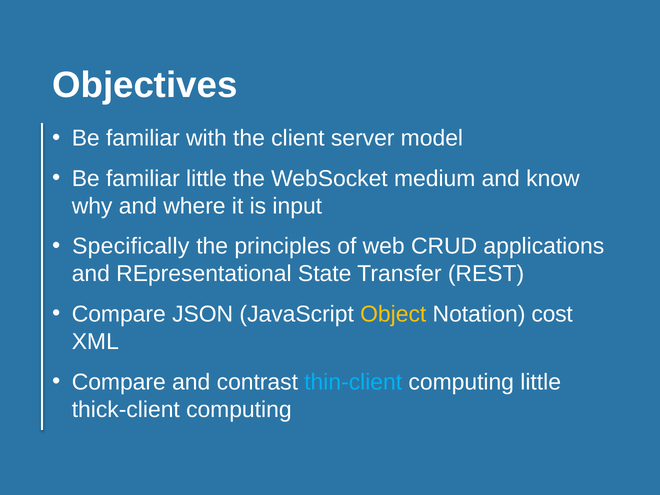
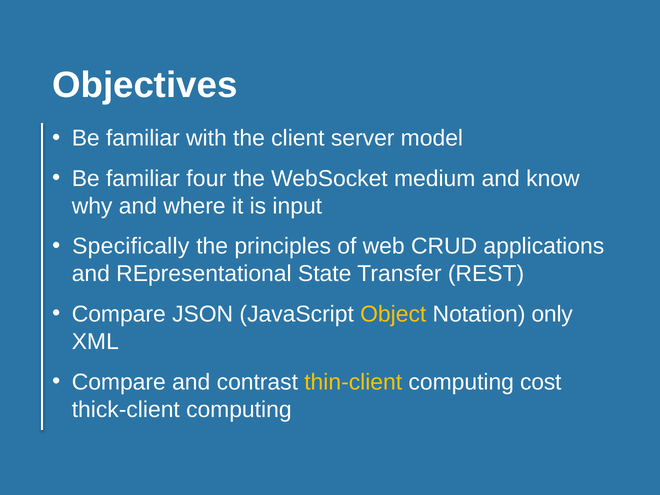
familiar little: little -> four
cost: cost -> only
thin‐client colour: light blue -> yellow
computing little: little -> cost
